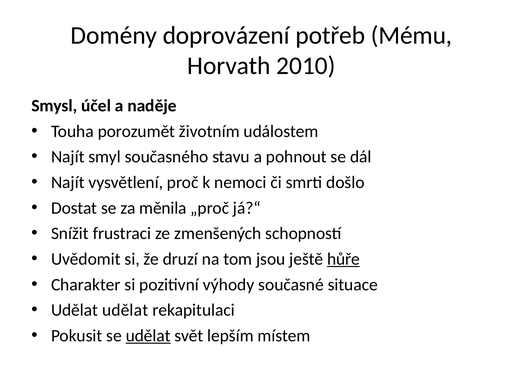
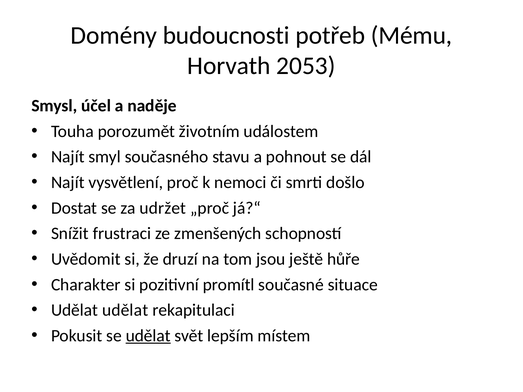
doprovázení: doprovázení -> budoucnosti
2010: 2010 -> 2053
měnila: měnila -> udržet
hůře underline: present -> none
výhody: výhody -> promítl
